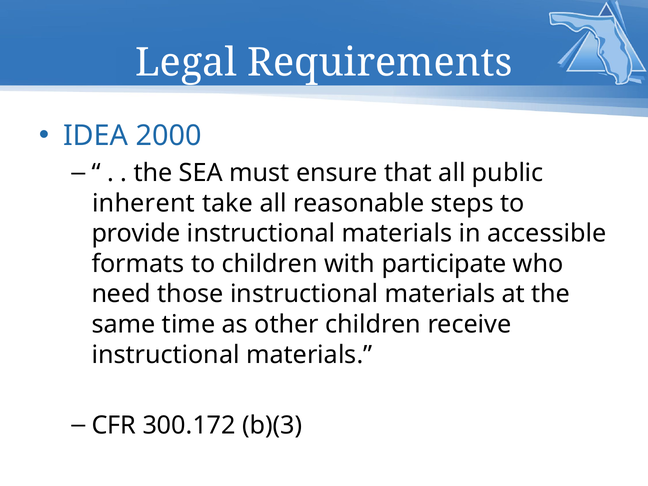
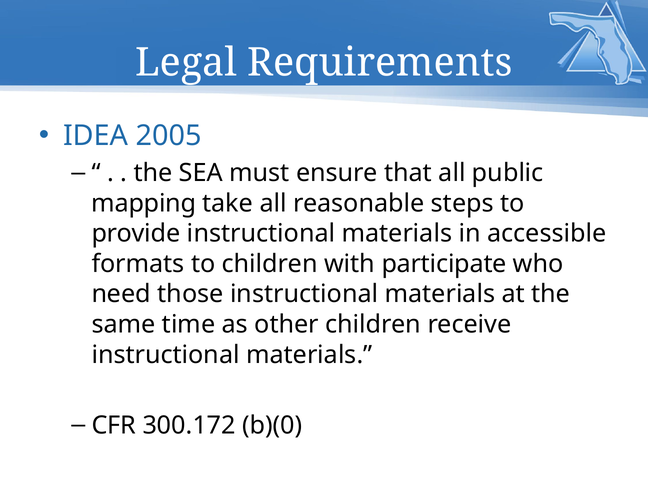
2000: 2000 -> 2005
inherent: inherent -> mapping
b)(3: b)(3 -> b)(0
